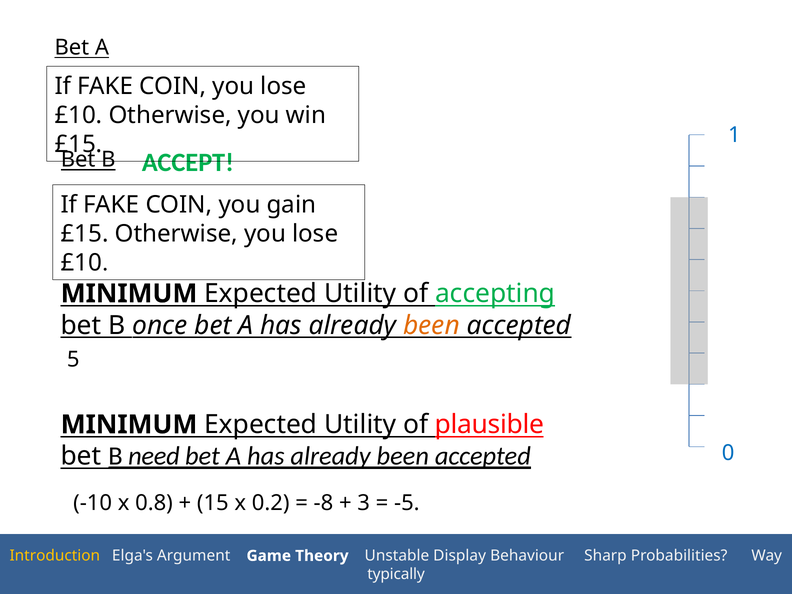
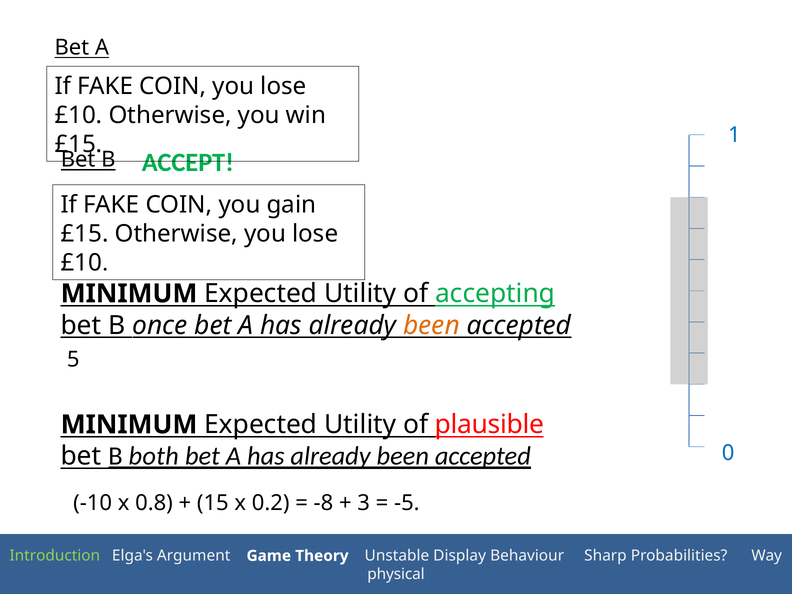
need: need -> both
Introduction colour: yellow -> light green
typically: typically -> physical
